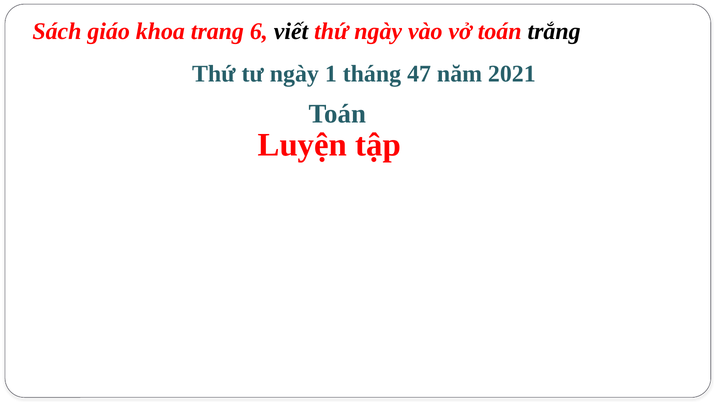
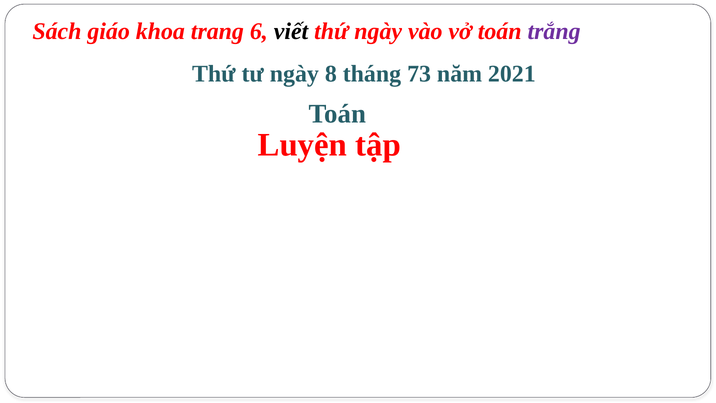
trắng colour: black -> purple
1: 1 -> 8
47: 47 -> 73
